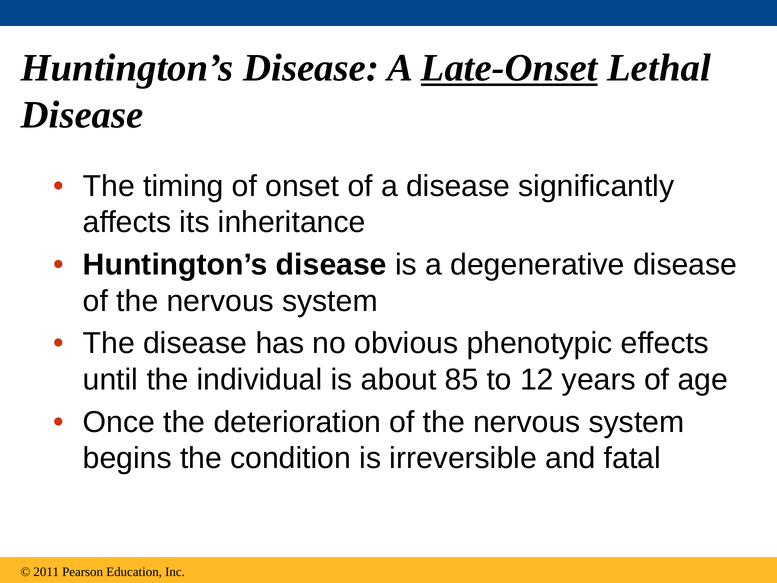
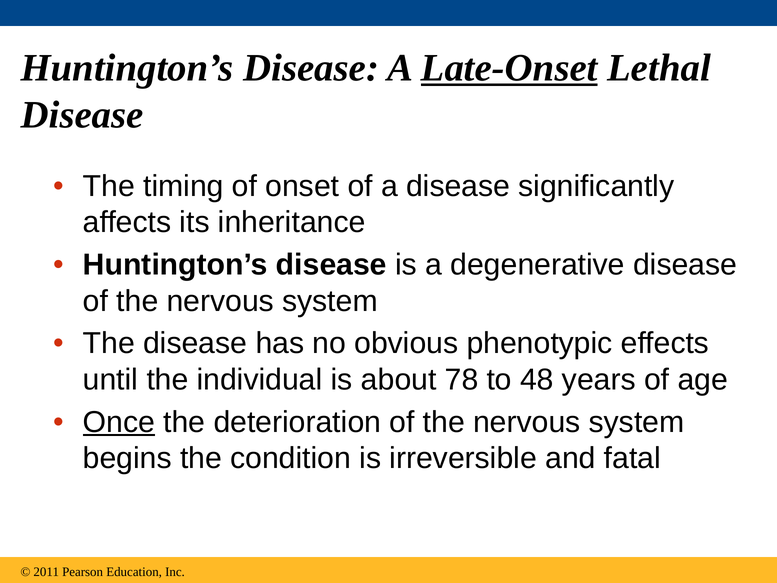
85: 85 -> 78
12: 12 -> 48
Once underline: none -> present
